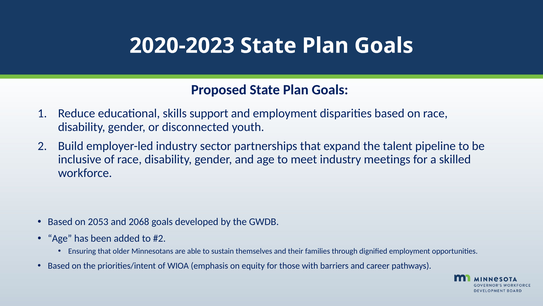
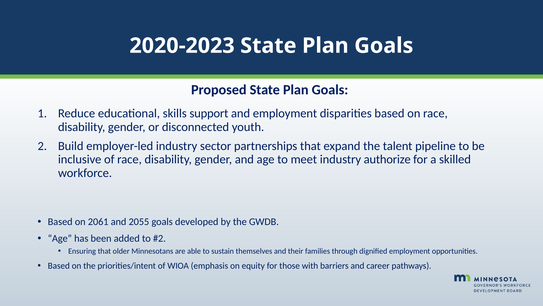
meetings: meetings -> authorize
2053: 2053 -> 2061
2068: 2068 -> 2055
